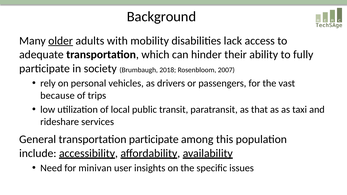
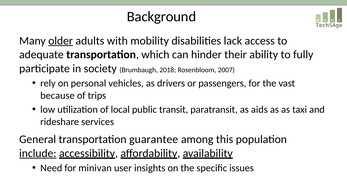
that: that -> aids
transportation participate: participate -> guarantee
include underline: none -> present
